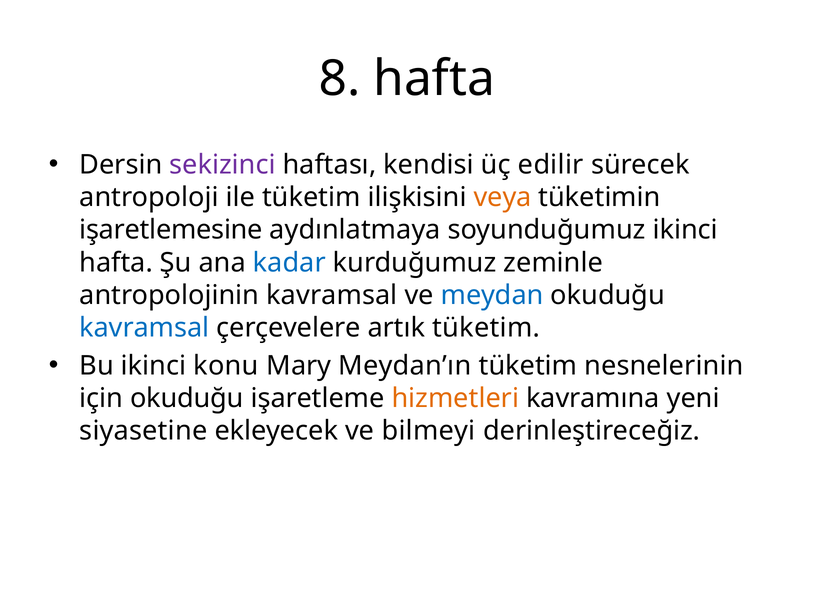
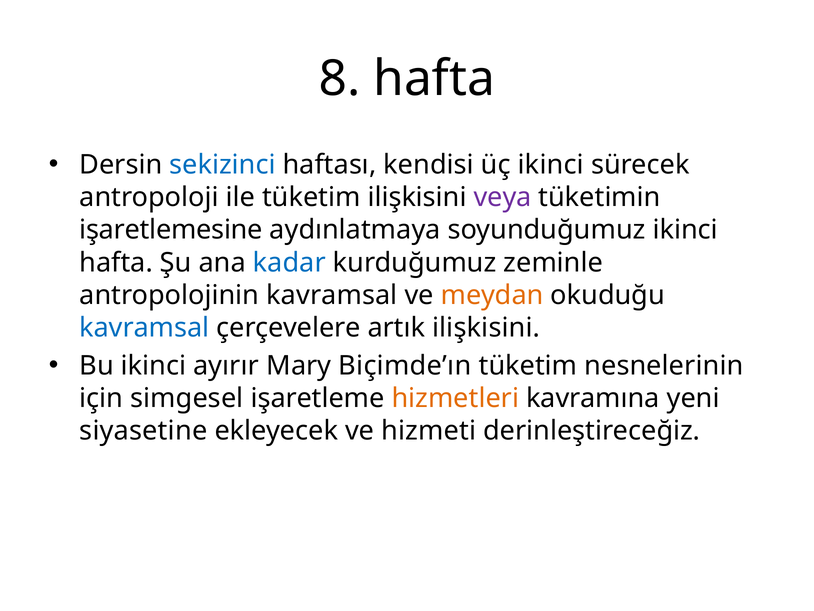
sekizinci colour: purple -> blue
üç edilir: edilir -> ikinci
veya colour: orange -> purple
meydan colour: blue -> orange
artık tüketim: tüketim -> ilişkisini
konu: konu -> ayırır
Meydan’ın: Meydan’ın -> Biçimde’ın
için okuduğu: okuduğu -> simgesel
bilmeyi: bilmeyi -> hizmeti
